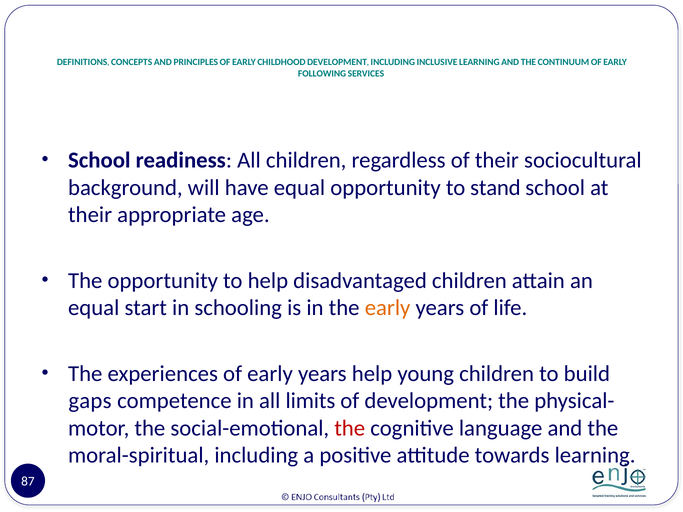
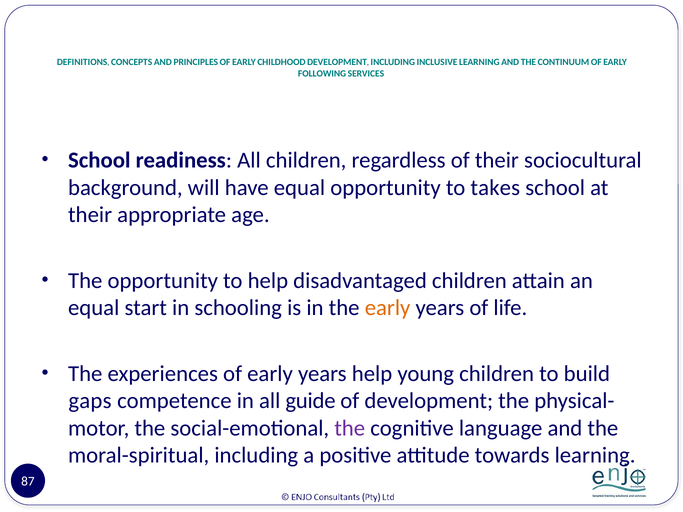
stand: stand -> takes
limits: limits -> guide
the at (350, 428) colour: red -> purple
